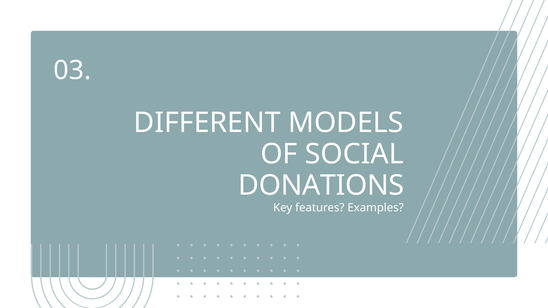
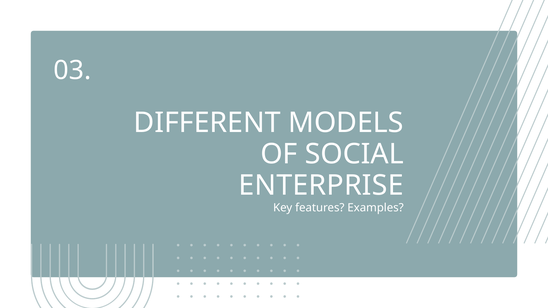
DONATIONS: DONATIONS -> ENTERPRISE
